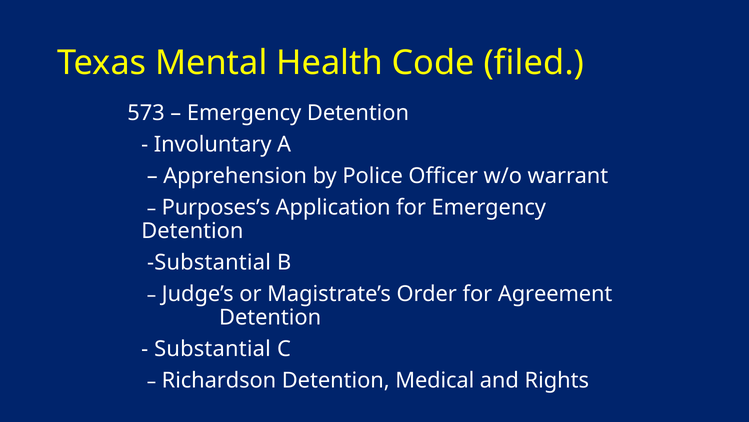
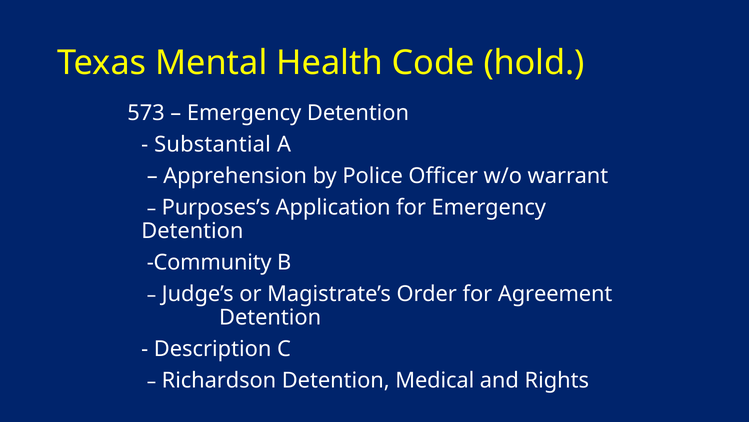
filed: filed -> hold
Involuntary: Involuntary -> Substantial
Substantial at (209, 262): Substantial -> Community
Substantial at (213, 348): Substantial -> Description
